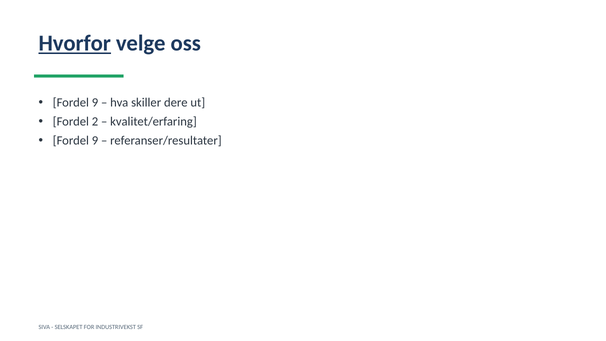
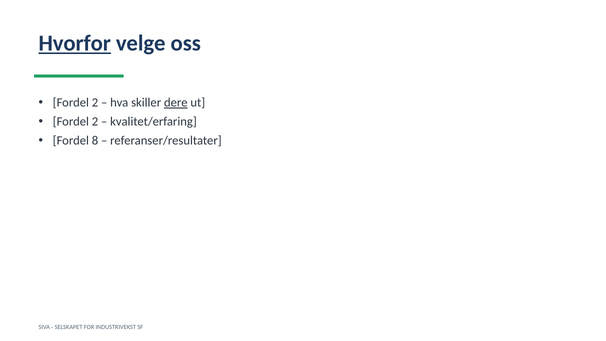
9 at (95, 103): 9 -> 2
dere underline: none -> present
9 at (95, 141): 9 -> 8
